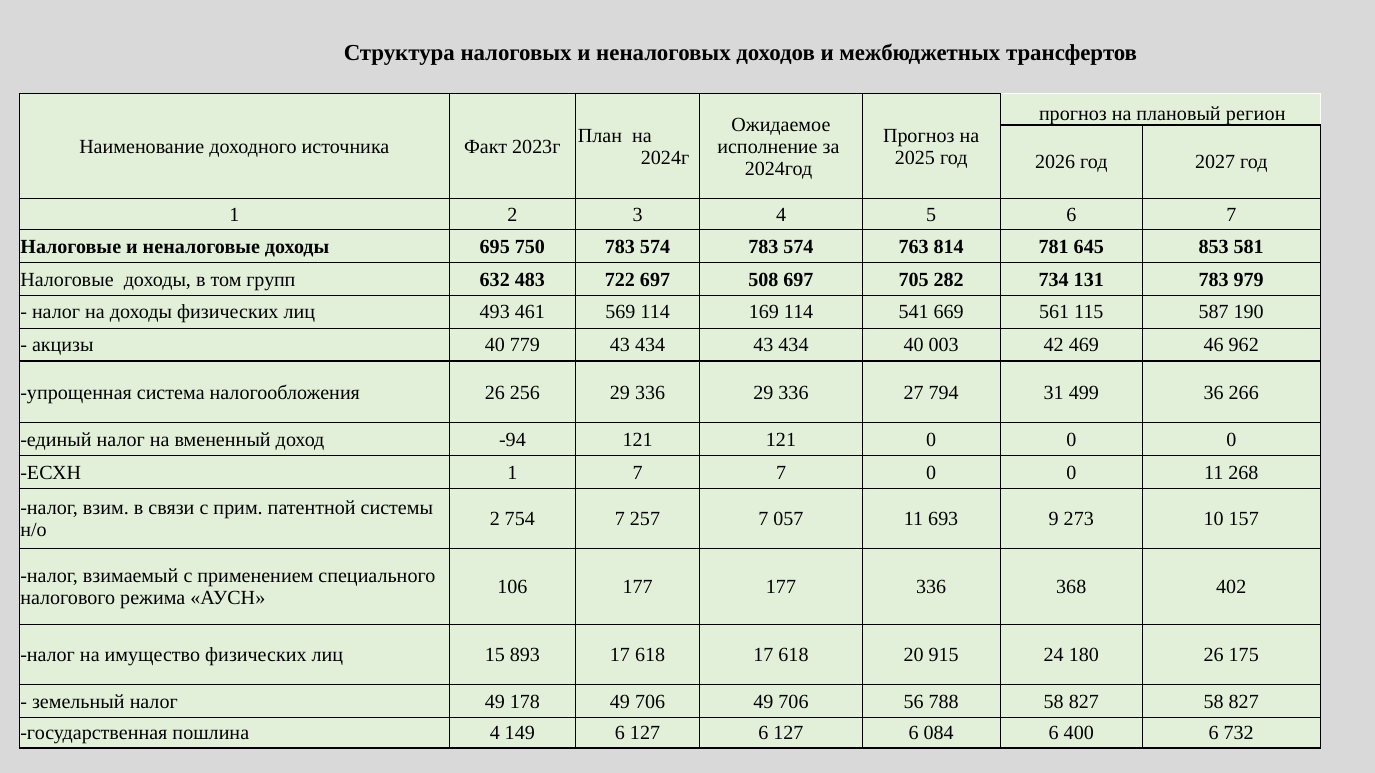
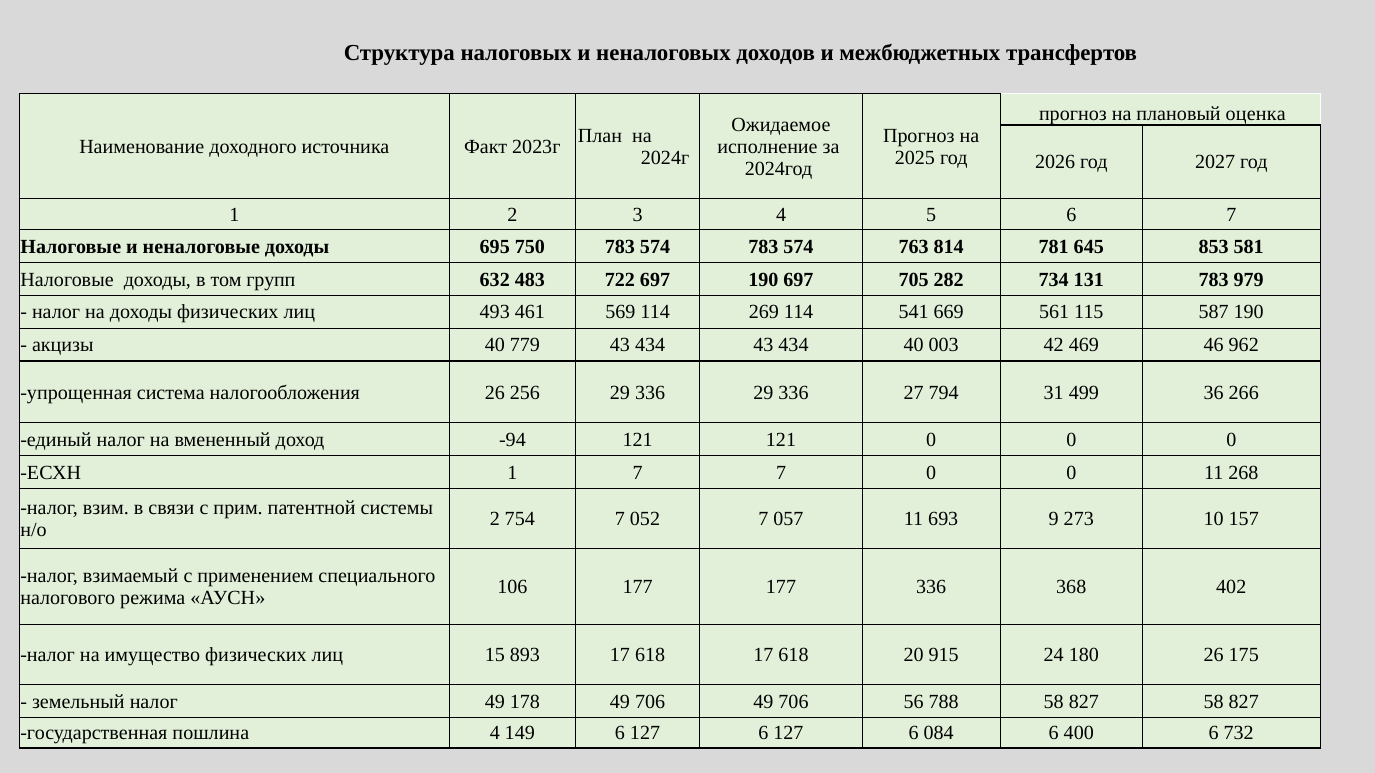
регион: регион -> оценка
697 508: 508 -> 190
169: 169 -> 269
257: 257 -> 052
